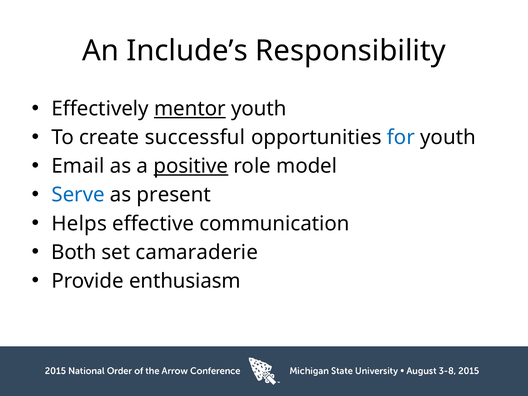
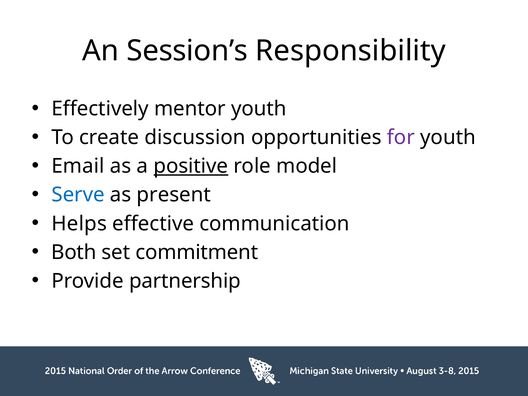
Include’s: Include’s -> Session’s
mentor underline: present -> none
successful: successful -> discussion
for colour: blue -> purple
camaraderie: camaraderie -> commitment
enthusiasm: enthusiasm -> partnership
